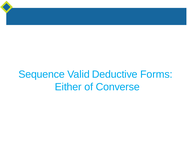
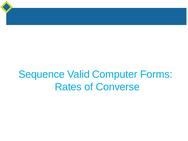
Deductive: Deductive -> Computer
Either: Either -> Rates
